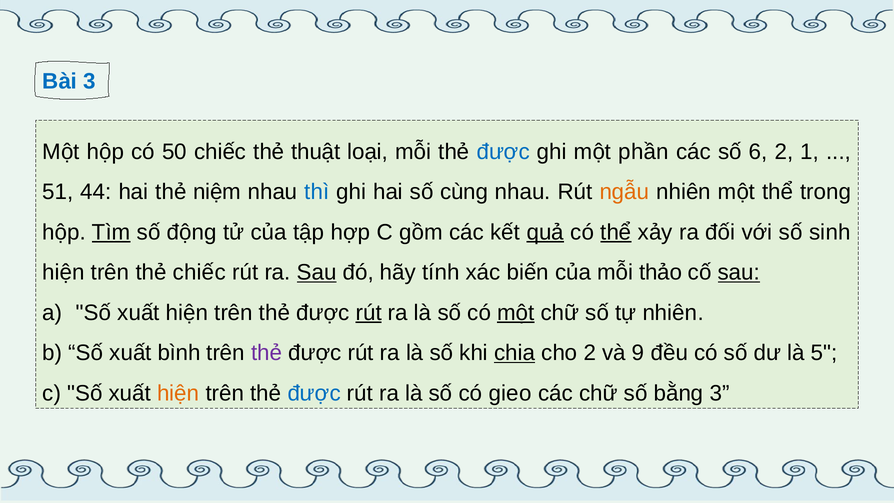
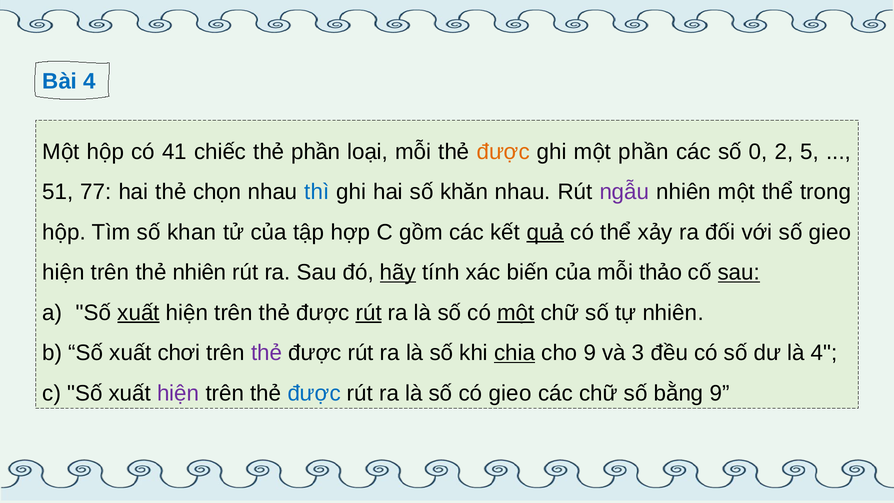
Bài 3: 3 -> 4
50: 50 -> 41
thẻ thuật: thuật -> phần
được at (503, 152) colour: blue -> orange
6: 6 -> 0
1: 1 -> 5
44: 44 -> 77
niệm: niệm -> chọn
cùng: cùng -> khăn
ngẫu colour: orange -> purple
Tìm underline: present -> none
động: động -> khan
thể at (616, 232) underline: present -> none
số sinh: sinh -> gieo
thẻ chiếc: chiếc -> nhiên
Sau at (317, 272) underline: present -> none
hãy underline: none -> present
xuất at (139, 313) underline: none -> present
bình: bình -> chơi
cho 2: 2 -> 9
9: 9 -> 3
là 5: 5 -> 4
hiện at (178, 393) colour: orange -> purple
bằng 3: 3 -> 9
